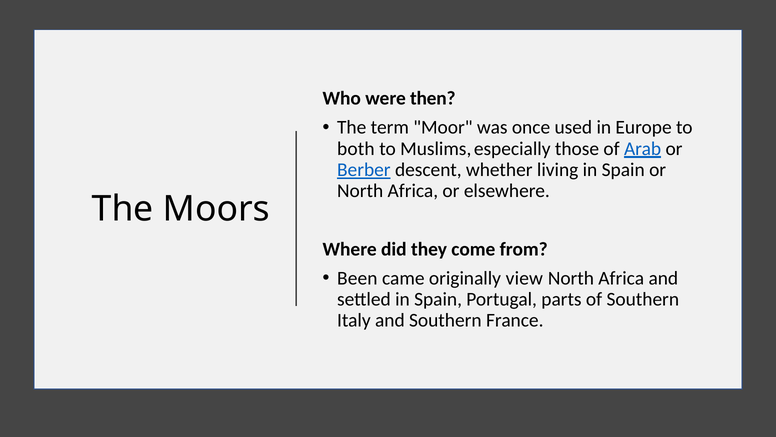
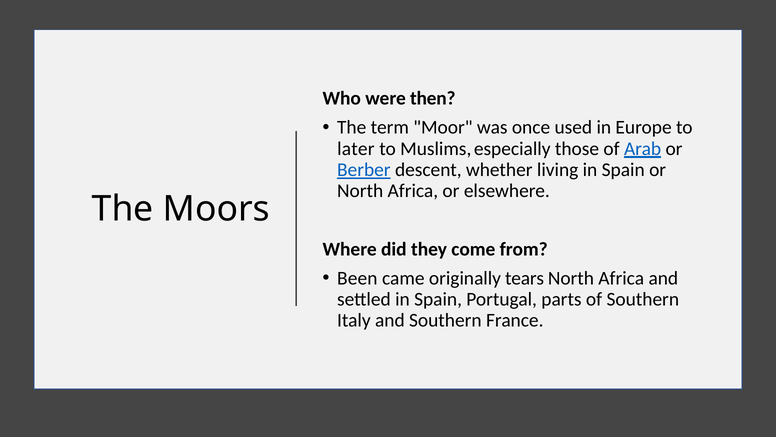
both: both -> later
view: view -> tears
